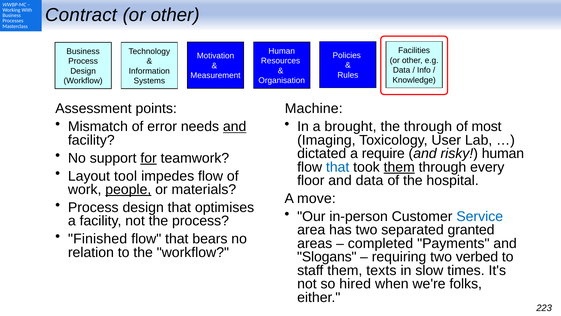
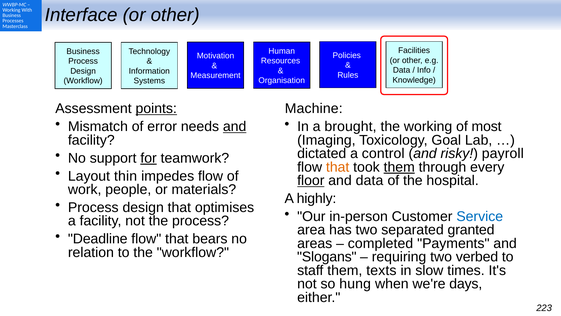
Contract: Contract -> Interface
points underline: none -> present
the through: through -> working
User: User -> Goal
require: require -> control
risky human: human -> payroll
that at (338, 167) colour: blue -> orange
tool: tool -> thin
floor underline: none -> present
people underline: present -> none
move: move -> highly
Finished: Finished -> Deadline
hired: hired -> hung
folks: folks -> days
